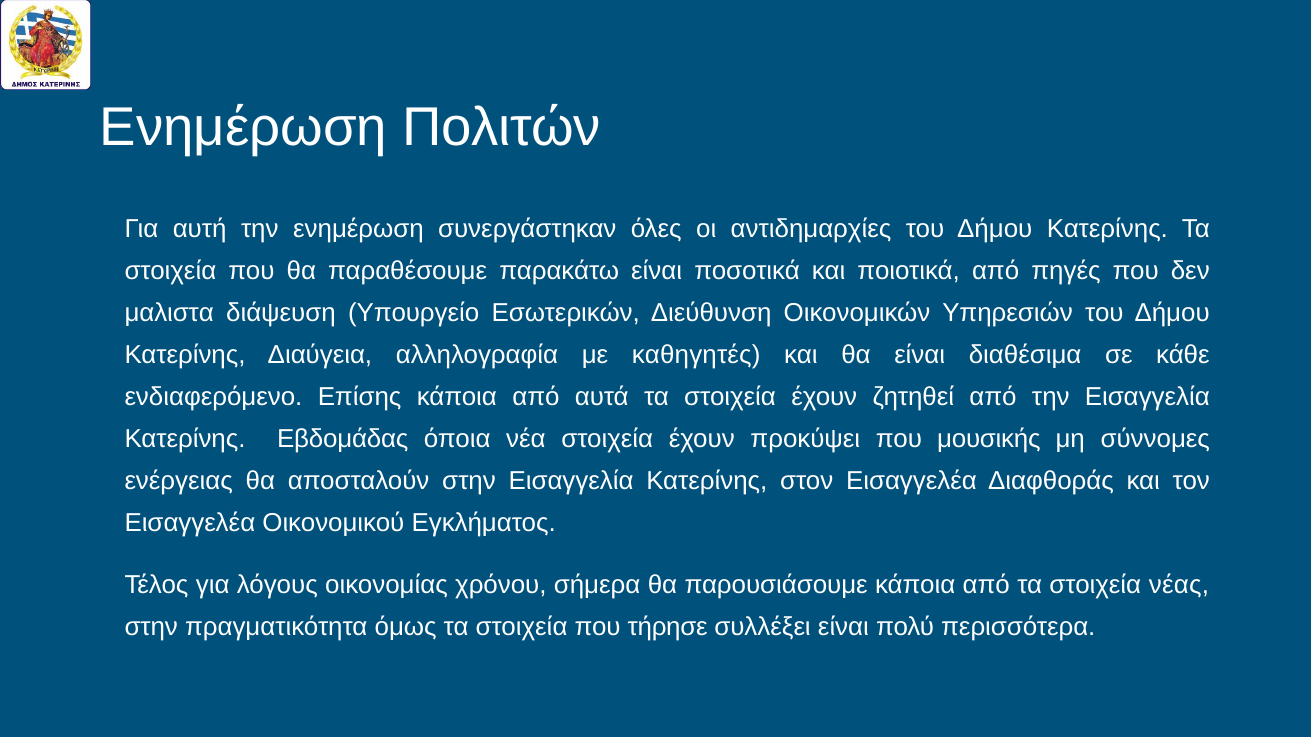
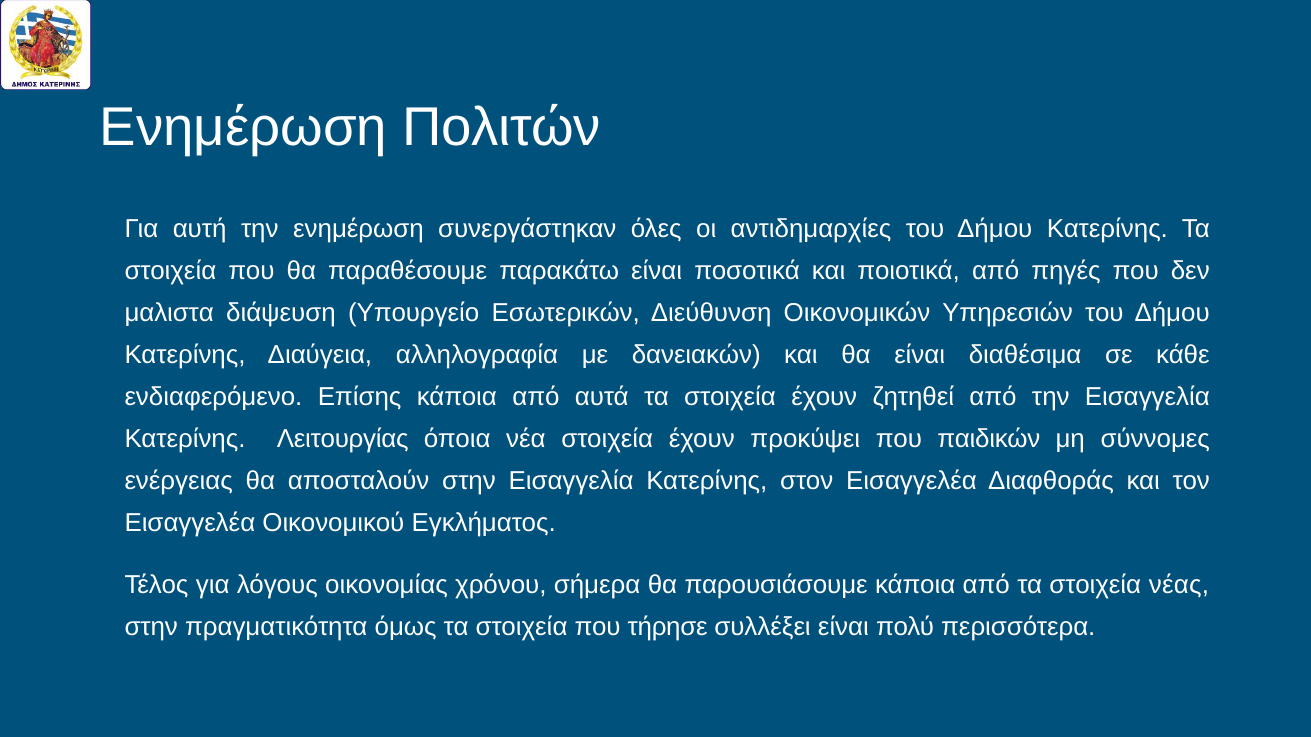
καθηγητές: καθηγητές -> δανειακών
Εβδομάδας: Εβδομάδας -> Λειτουργίας
μουσικής: μουσικής -> παιδικών
